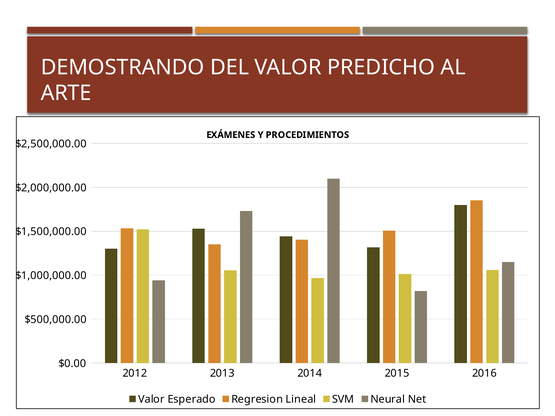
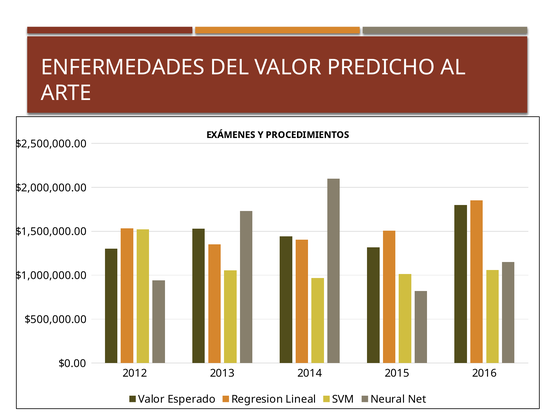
DEMOSTRANDO: DEMOSTRANDO -> ENFERMEDADES
